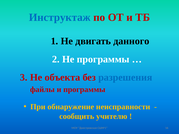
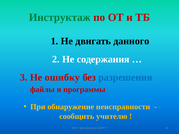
Инструктаж colour: blue -> green
Не программы: программы -> содержания
объекта: объекта -> ошибку
